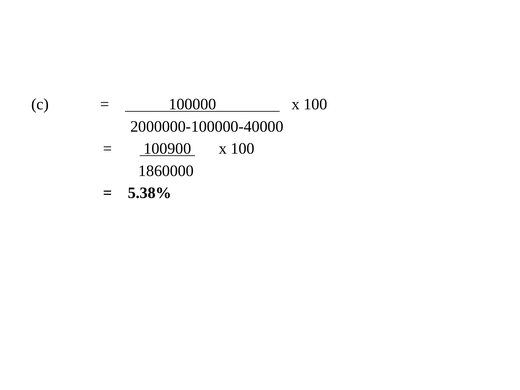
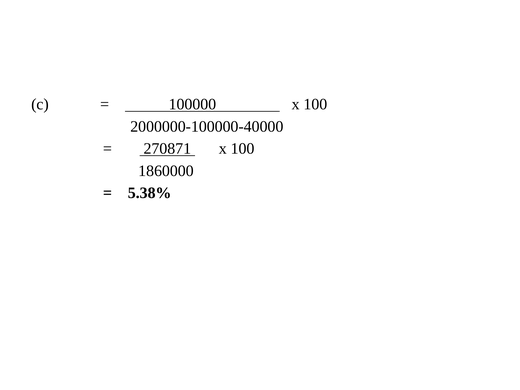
100900: 100900 -> 270871
